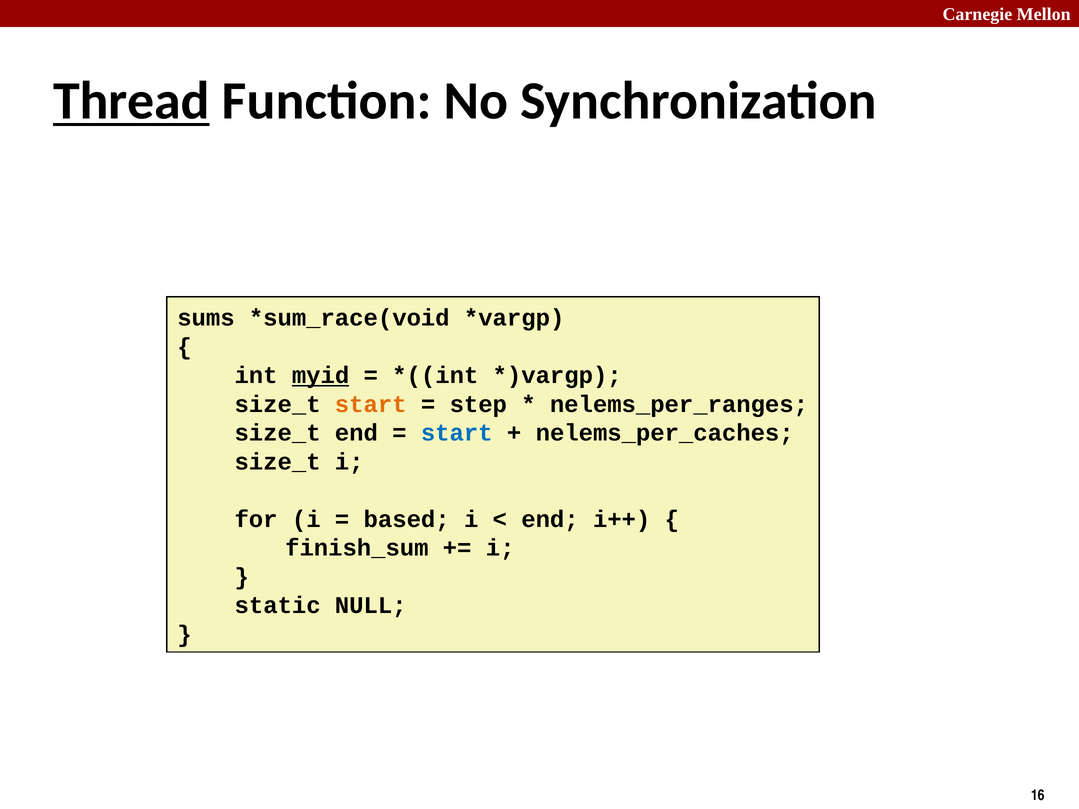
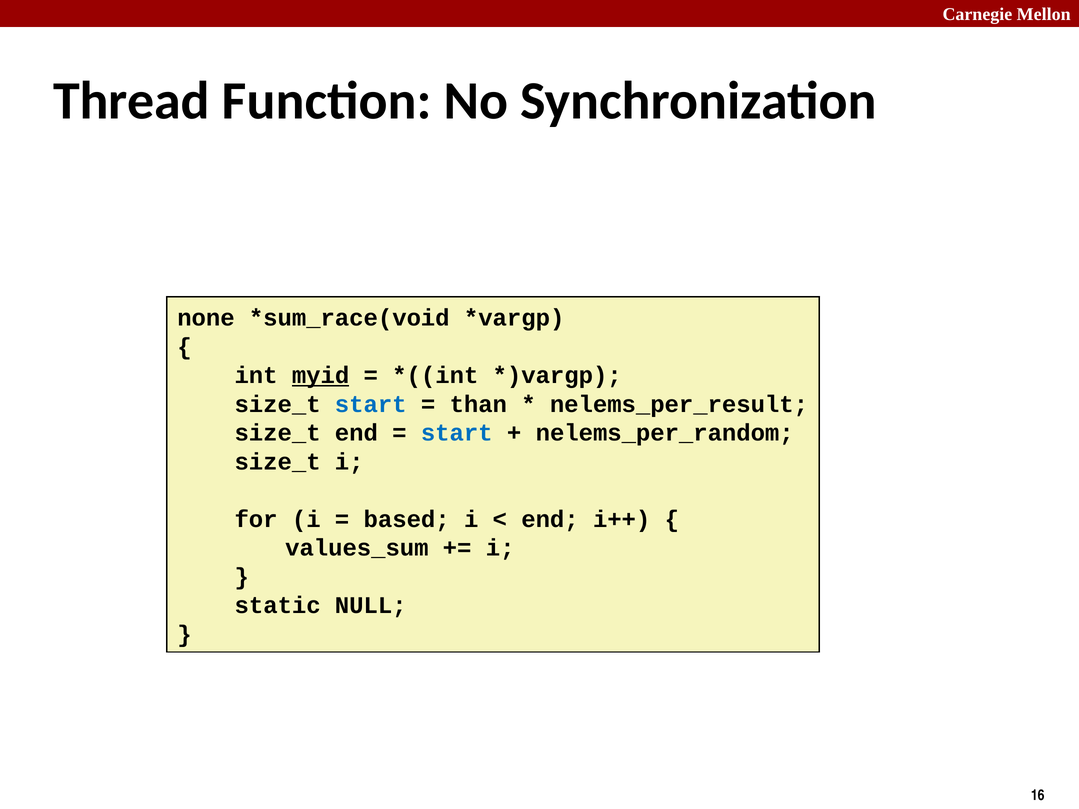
Thread underline: present -> none
sums: sums -> none
start at (371, 404) colour: orange -> blue
step: step -> than
nelems_per_ranges: nelems_per_ranges -> nelems_per_result
nelems_per_caches: nelems_per_caches -> nelems_per_random
finish_sum: finish_sum -> values_sum
